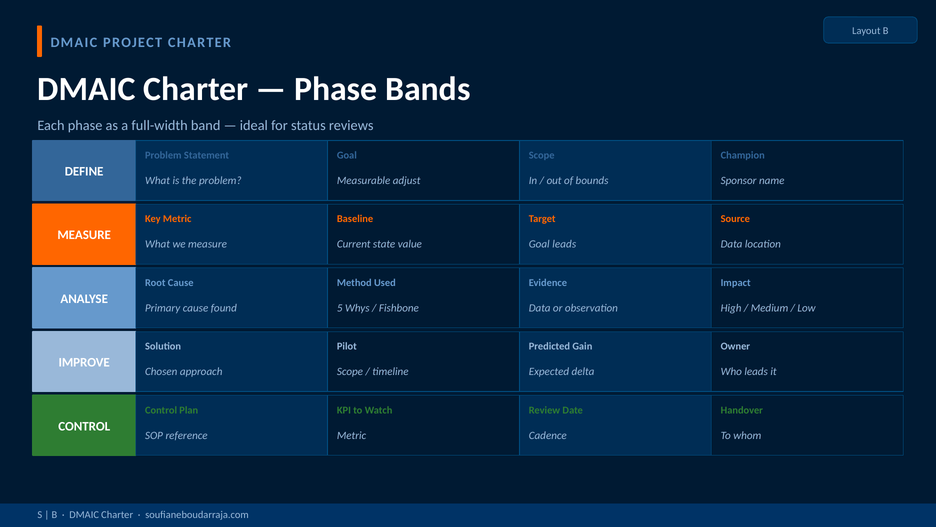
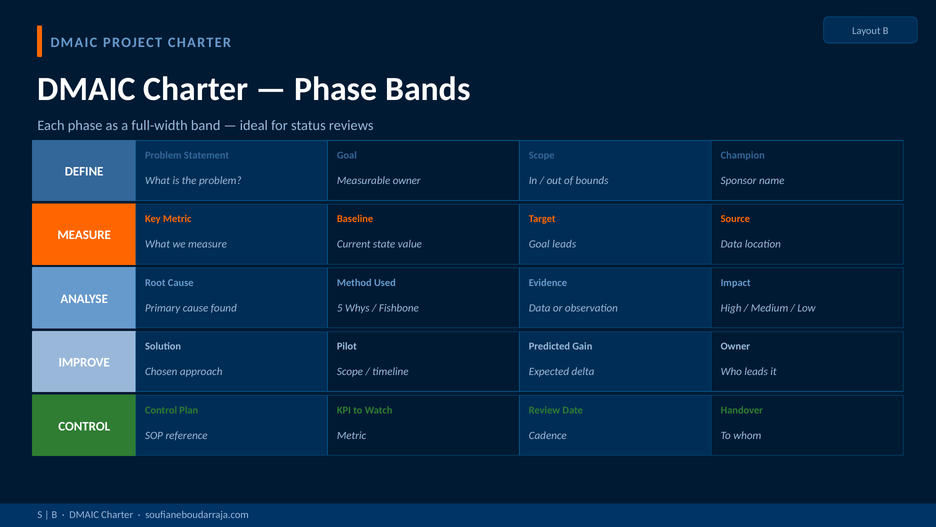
Measurable adjust: adjust -> owner
